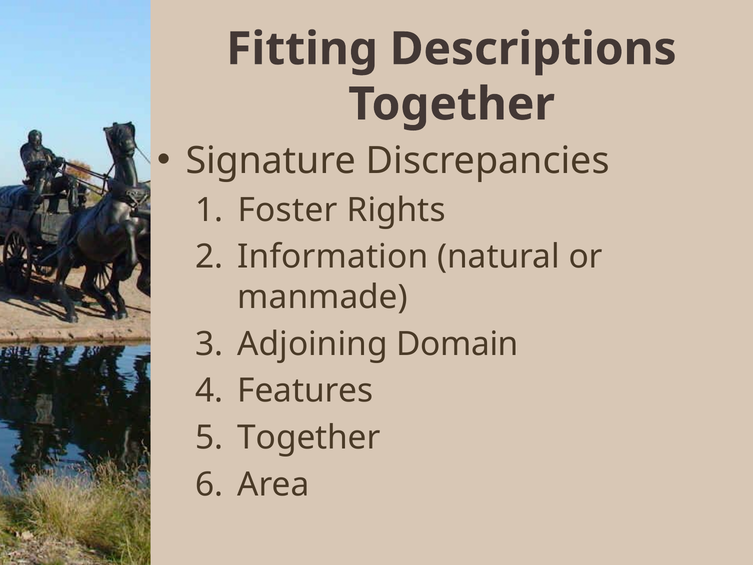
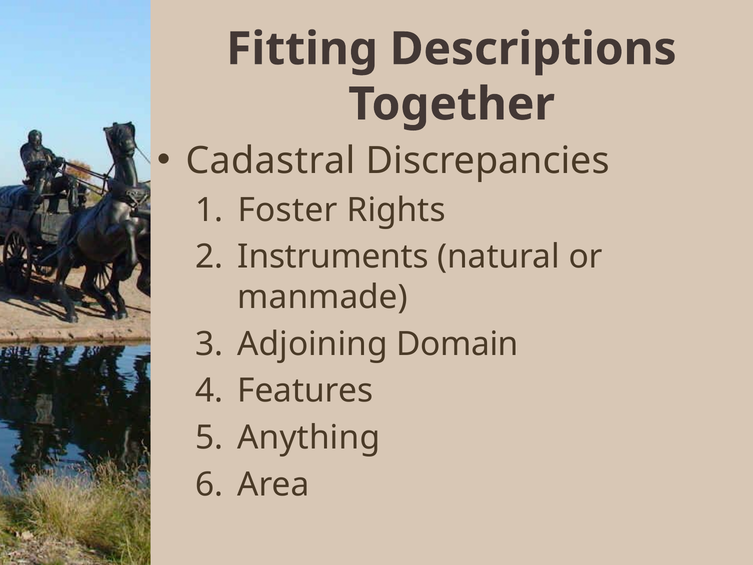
Signature: Signature -> Cadastral
Information: Information -> Instruments
Together at (309, 438): Together -> Anything
